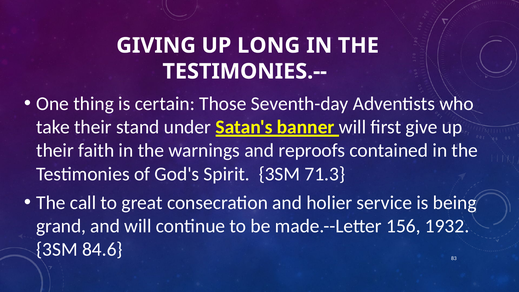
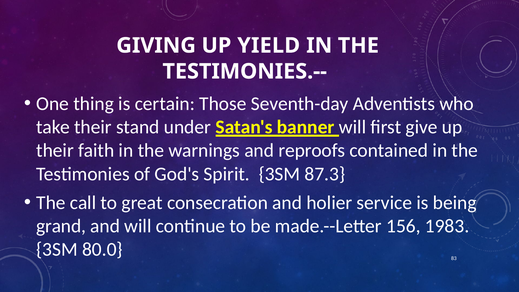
LONG: LONG -> YIELD
71.3: 71.3 -> 87.3
1932: 1932 -> 1983
84.6: 84.6 -> 80.0
